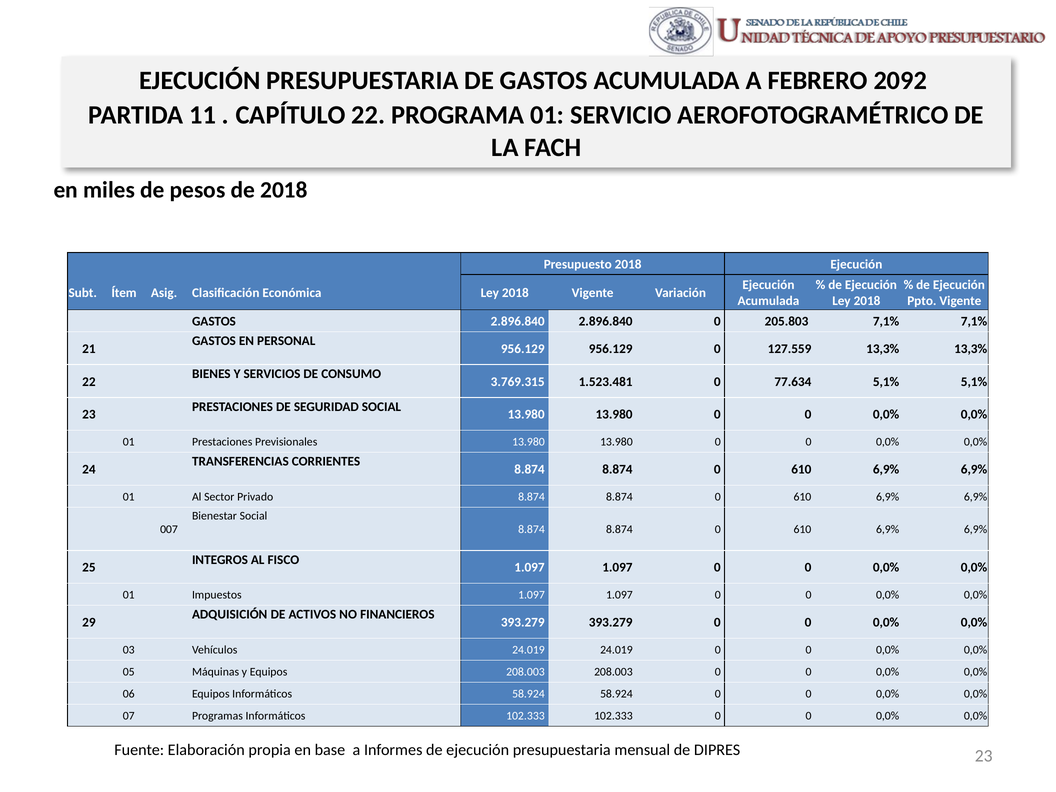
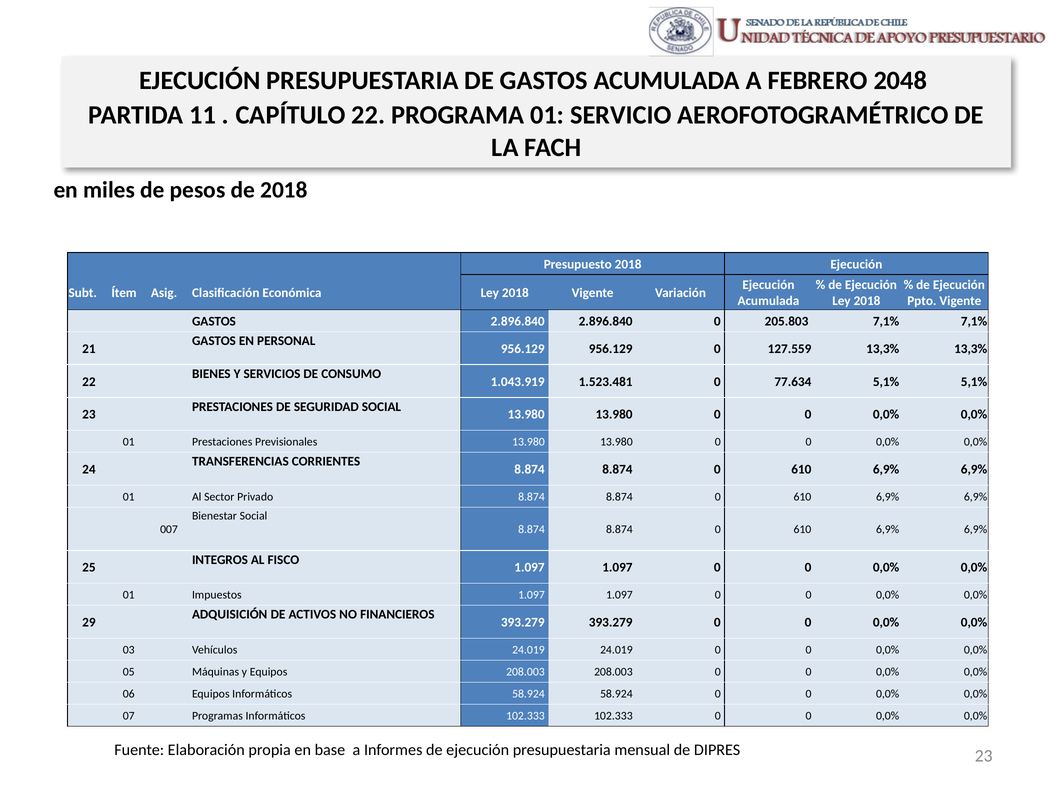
2092: 2092 -> 2048
3.769.315: 3.769.315 -> 1.043.919
